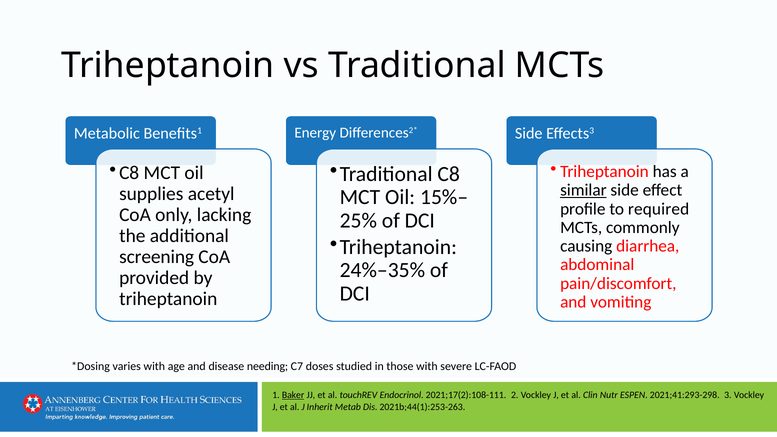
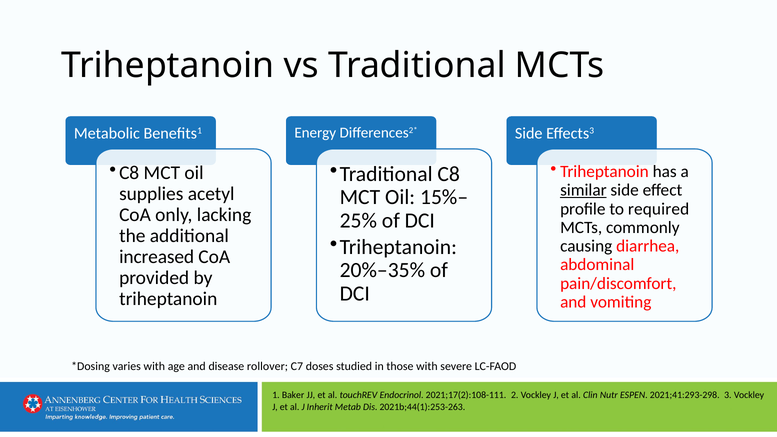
screening: screening -> increased
24%–35%: 24%–35% -> 20%–35%
needing: needing -> rollover
Baker underline: present -> none
